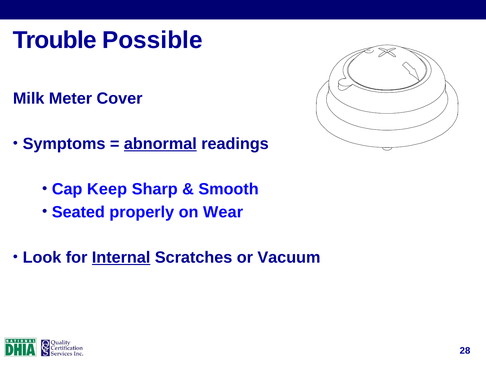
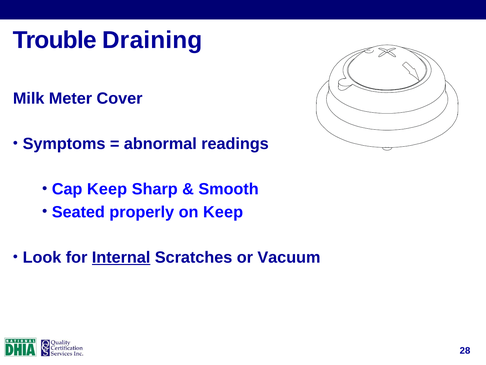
Possible: Possible -> Draining
abnormal underline: present -> none
on Wear: Wear -> Keep
